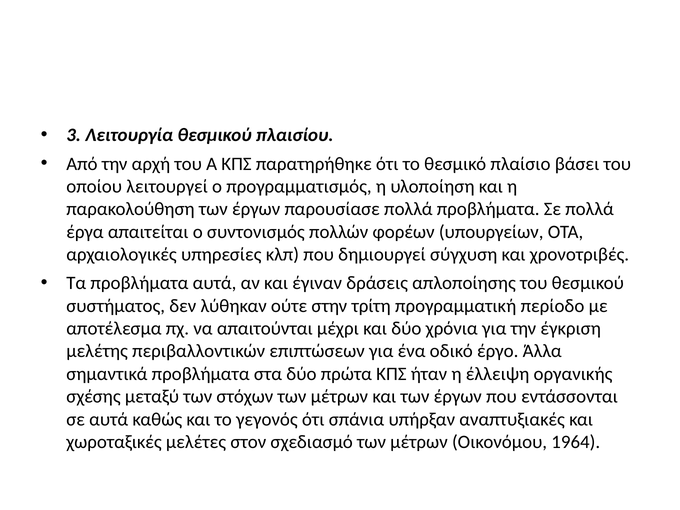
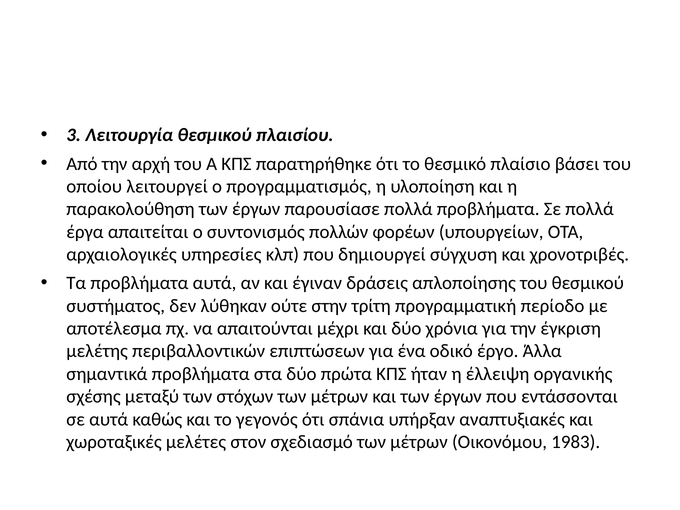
1964: 1964 -> 1983
